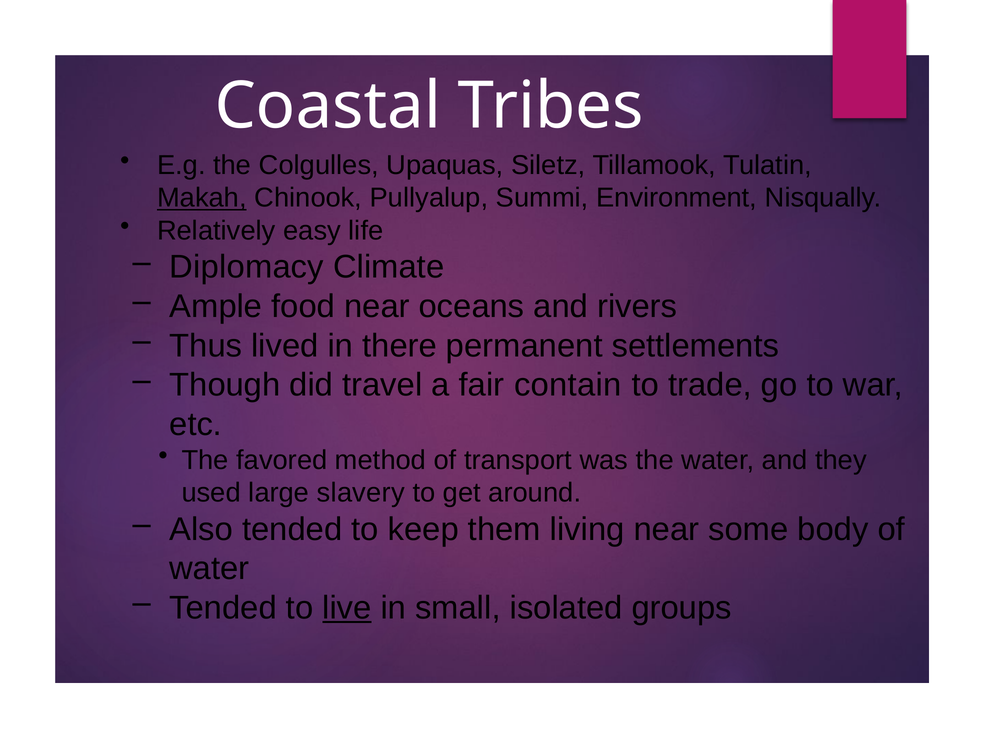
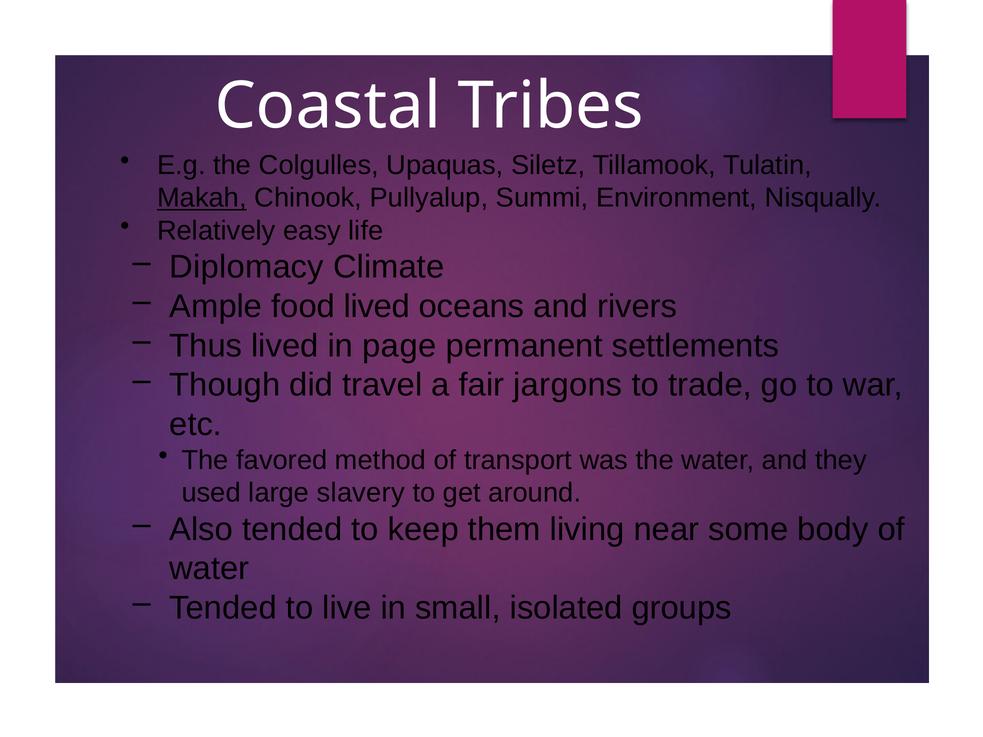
food near: near -> lived
there: there -> page
contain: contain -> jargons
live underline: present -> none
